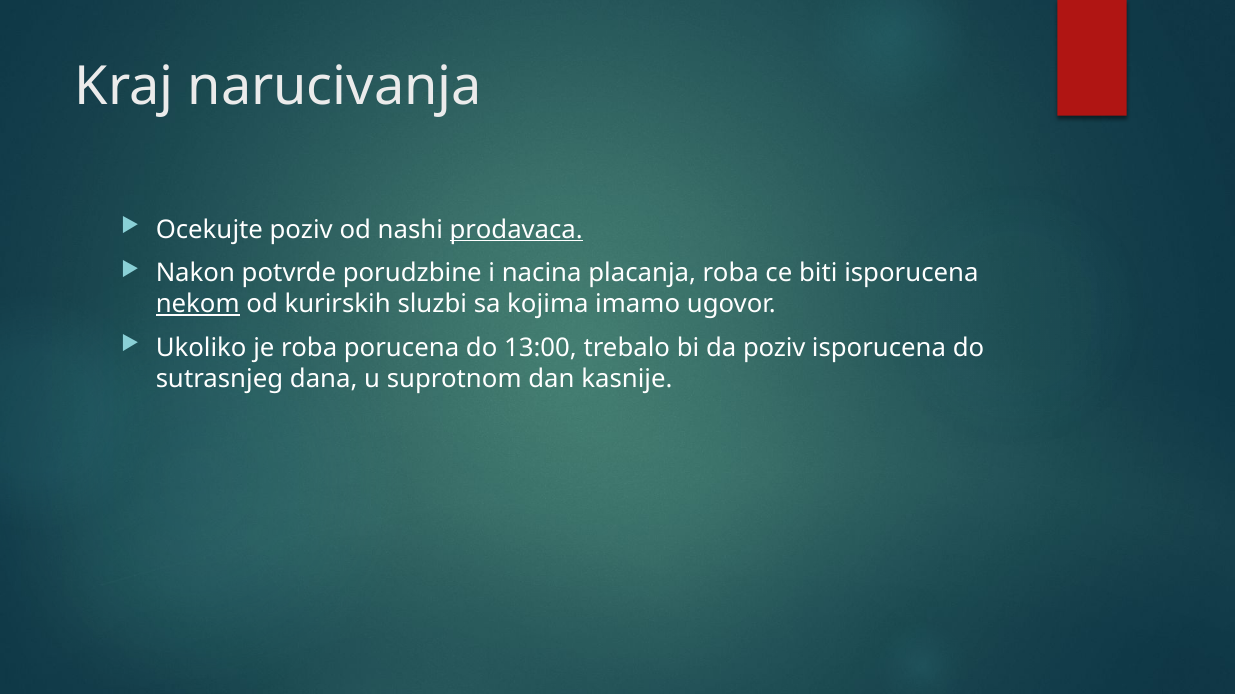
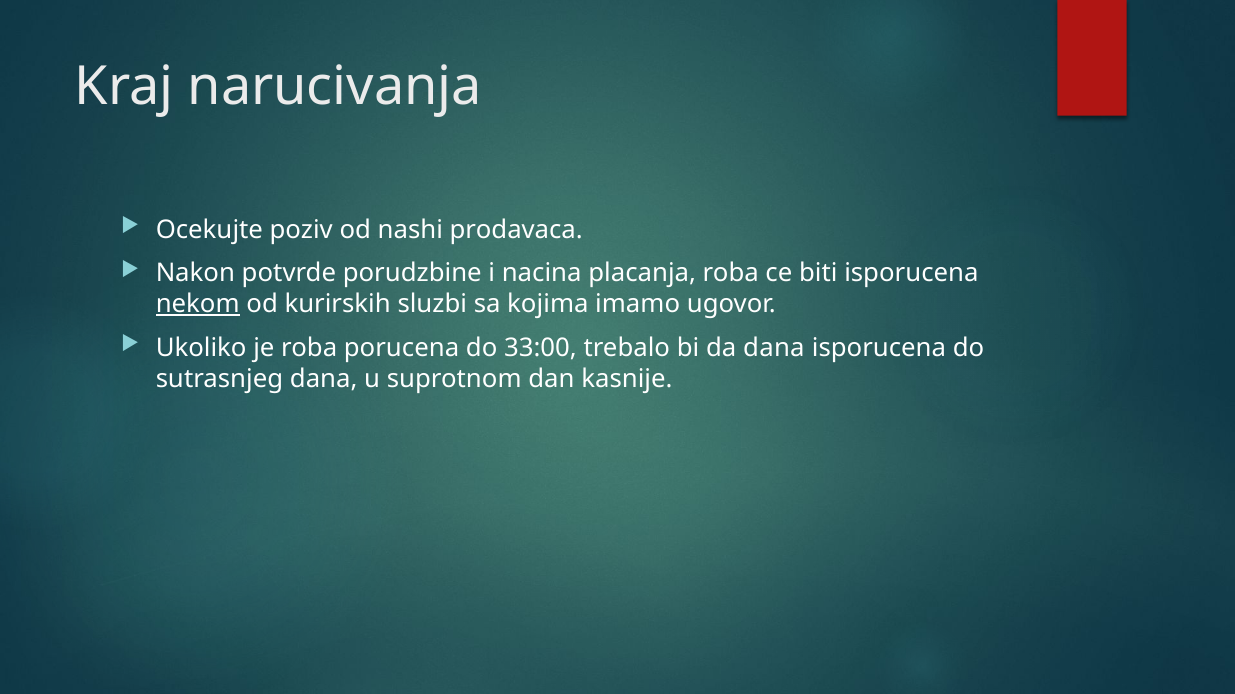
prodavaca underline: present -> none
13:00: 13:00 -> 33:00
da poziv: poziv -> dana
